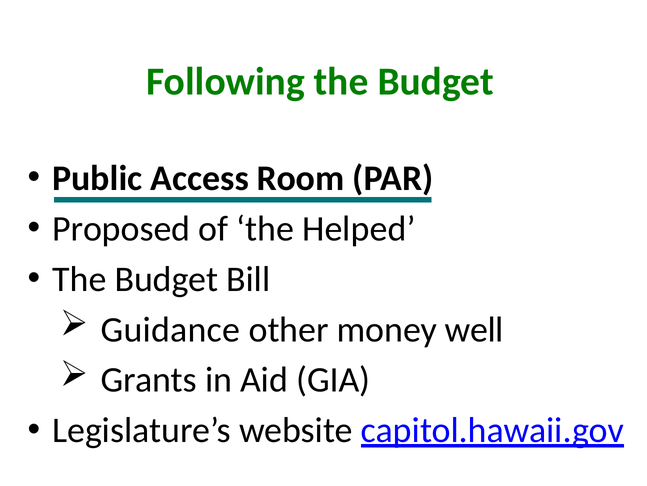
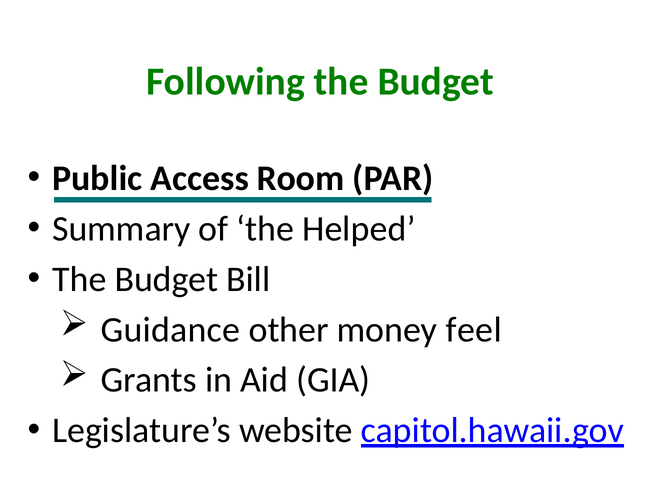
Proposed: Proposed -> Summary
well: well -> feel
